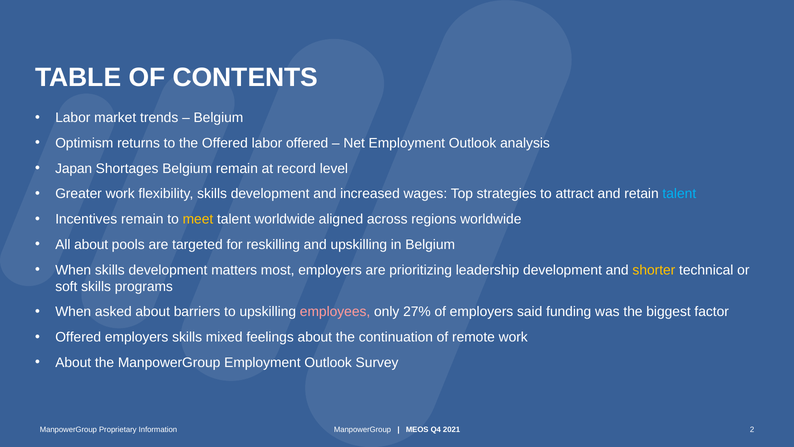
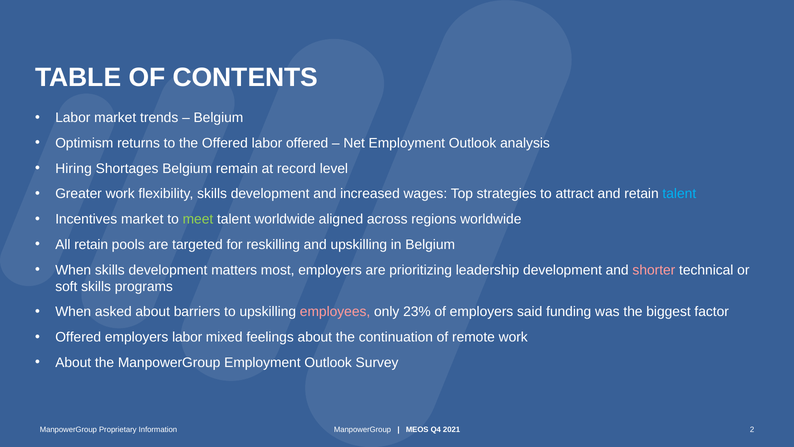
Japan: Japan -> Hiring
Incentives remain: remain -> market
meet colour: yellow -> light green
All about: about -> retain
shorter colour: yellow -> pink
27%: 27% -> 23%
employers skills: skills -> labor
